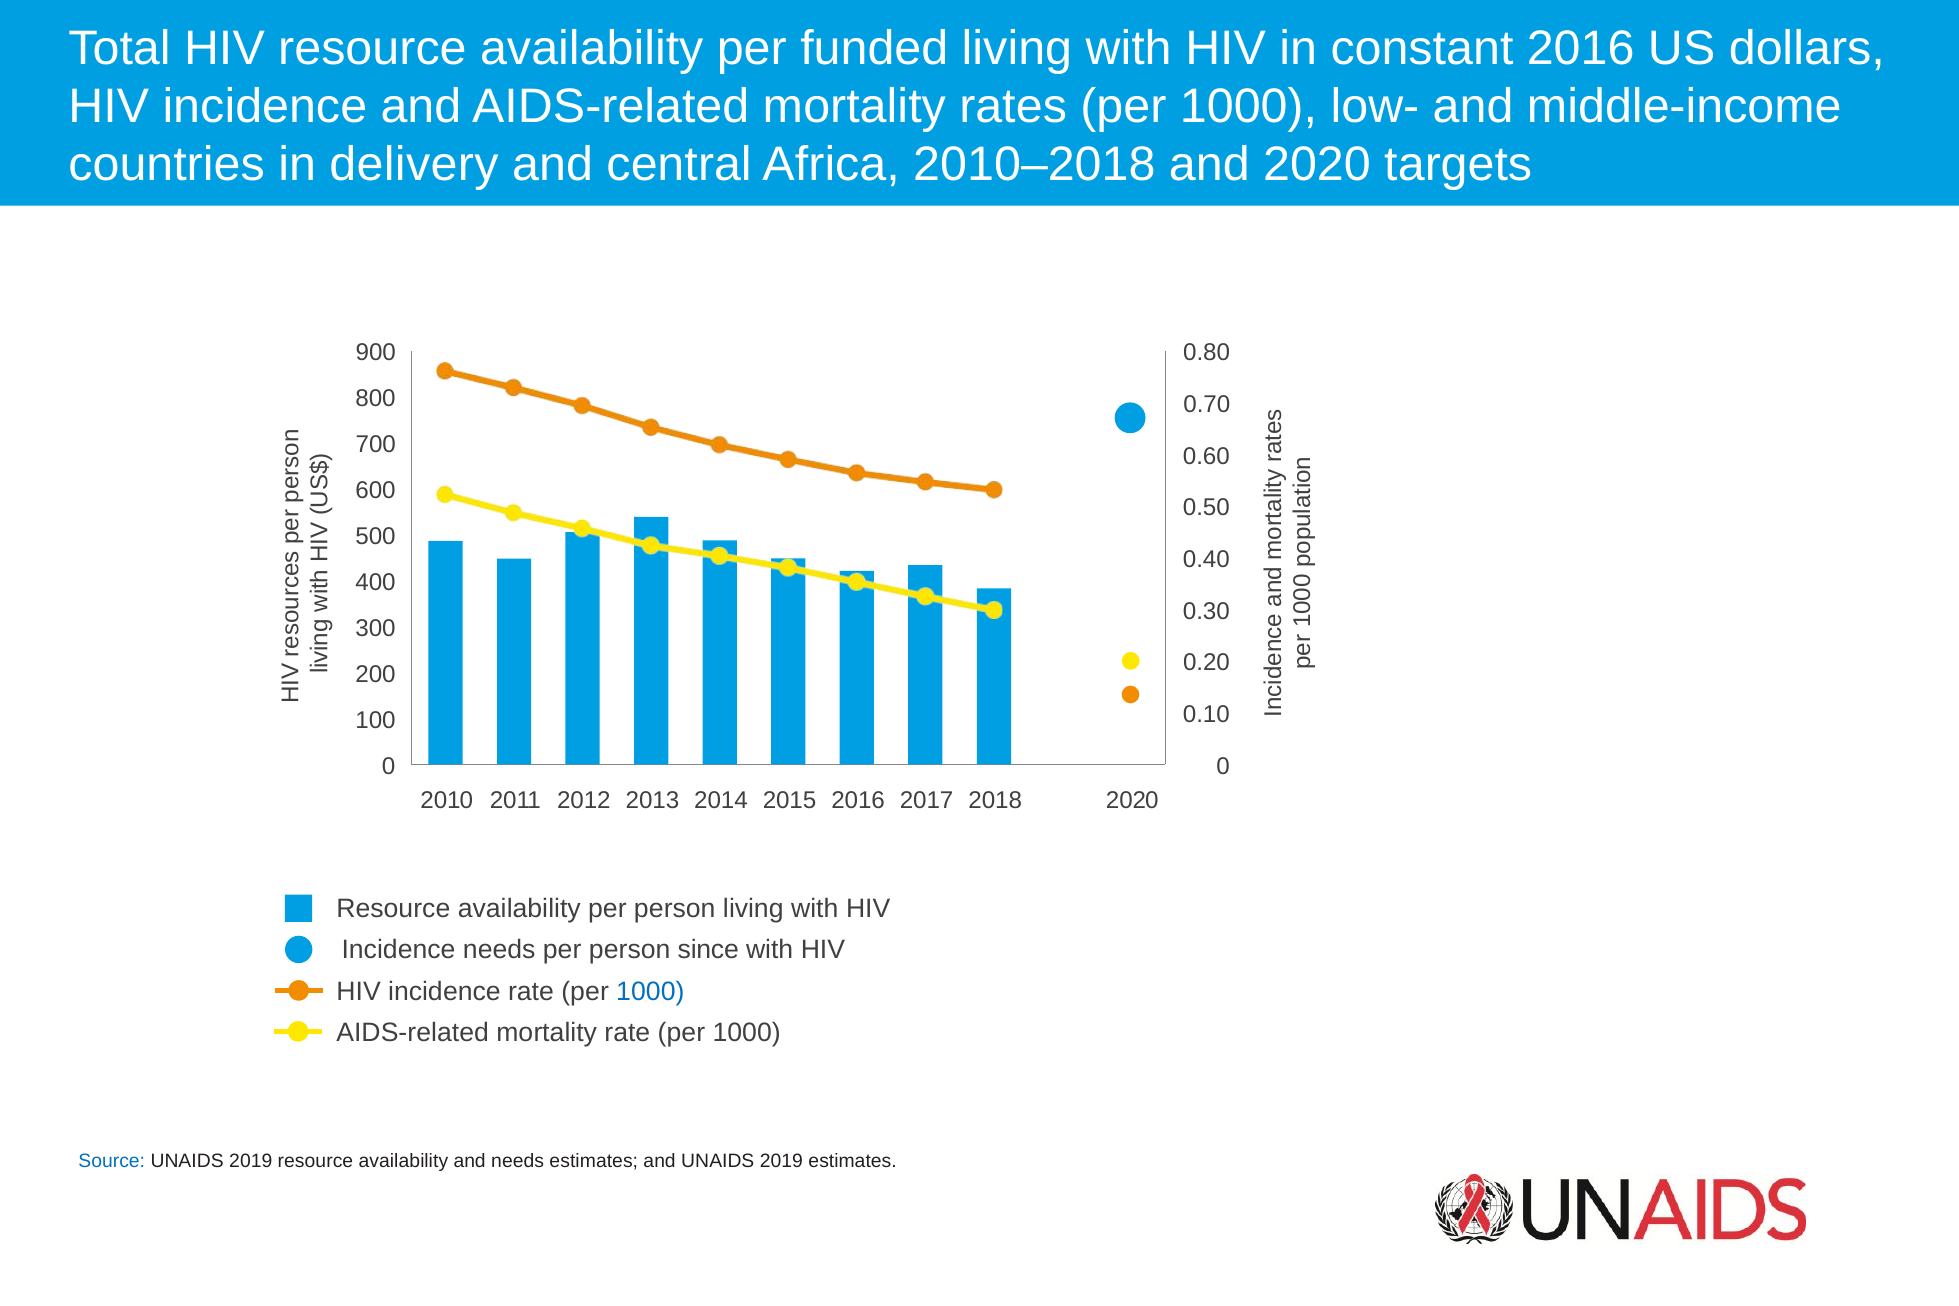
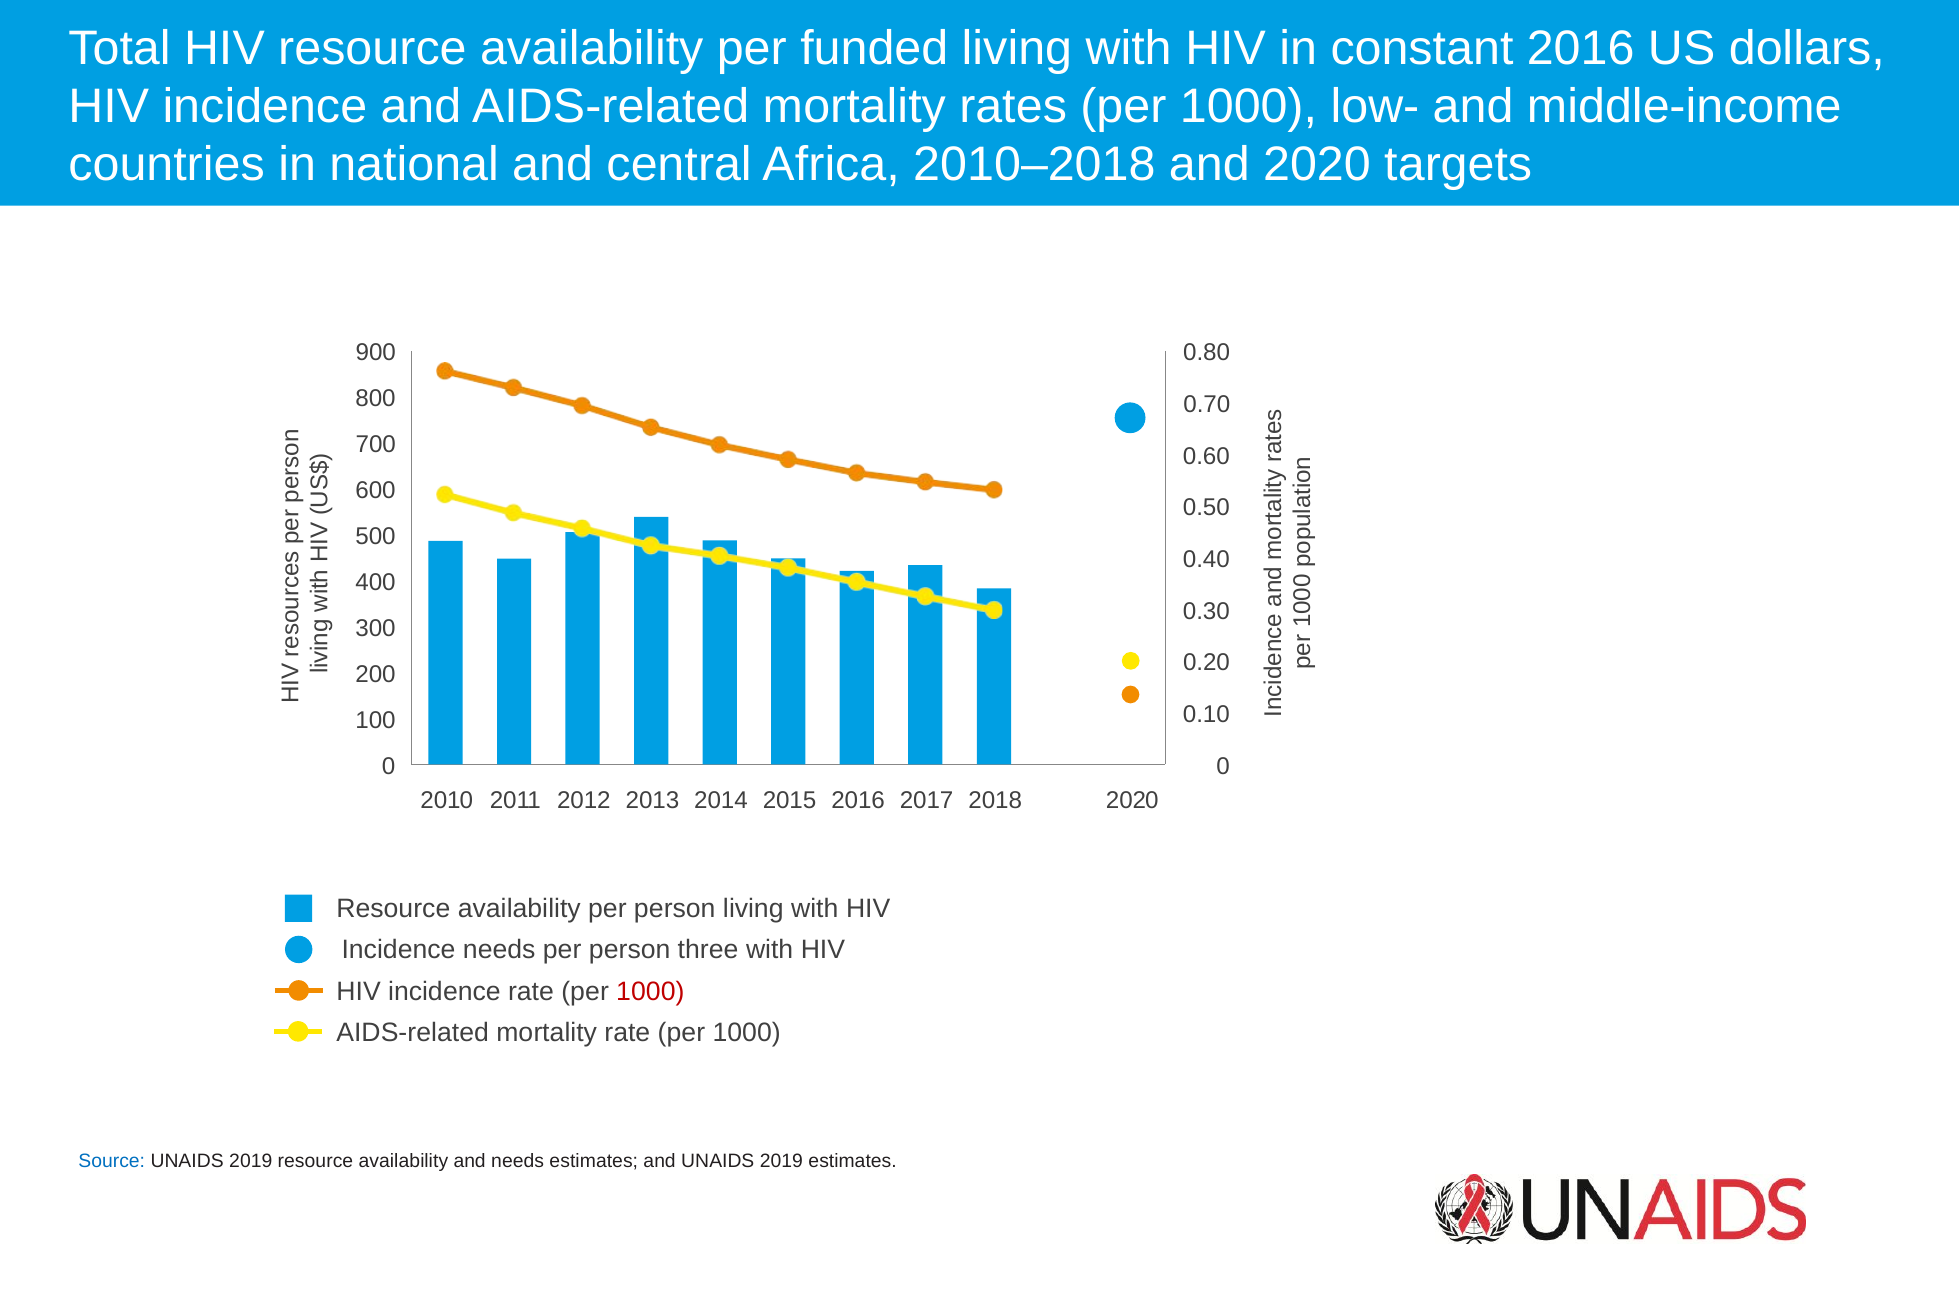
delivery: delivery -> national
since: since -> three
1000 at (650, 991) colour: blue -> red
